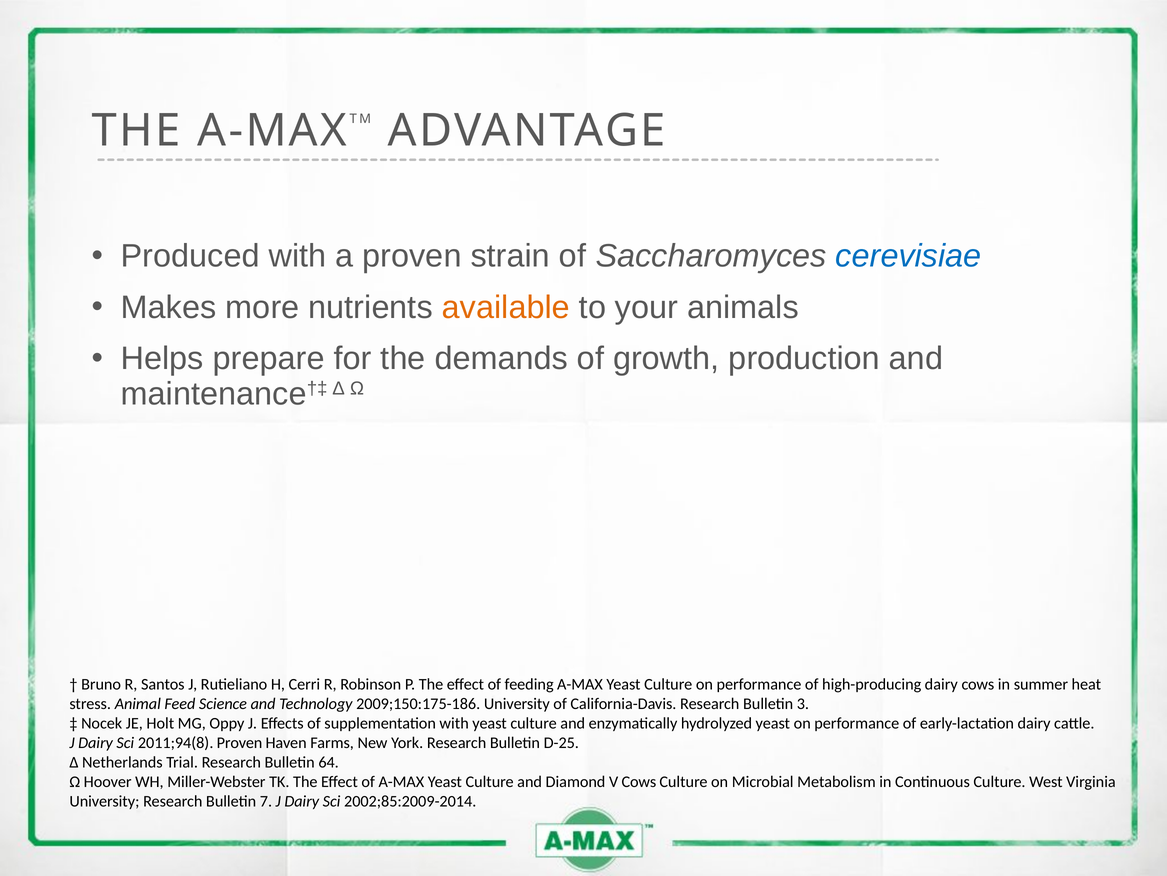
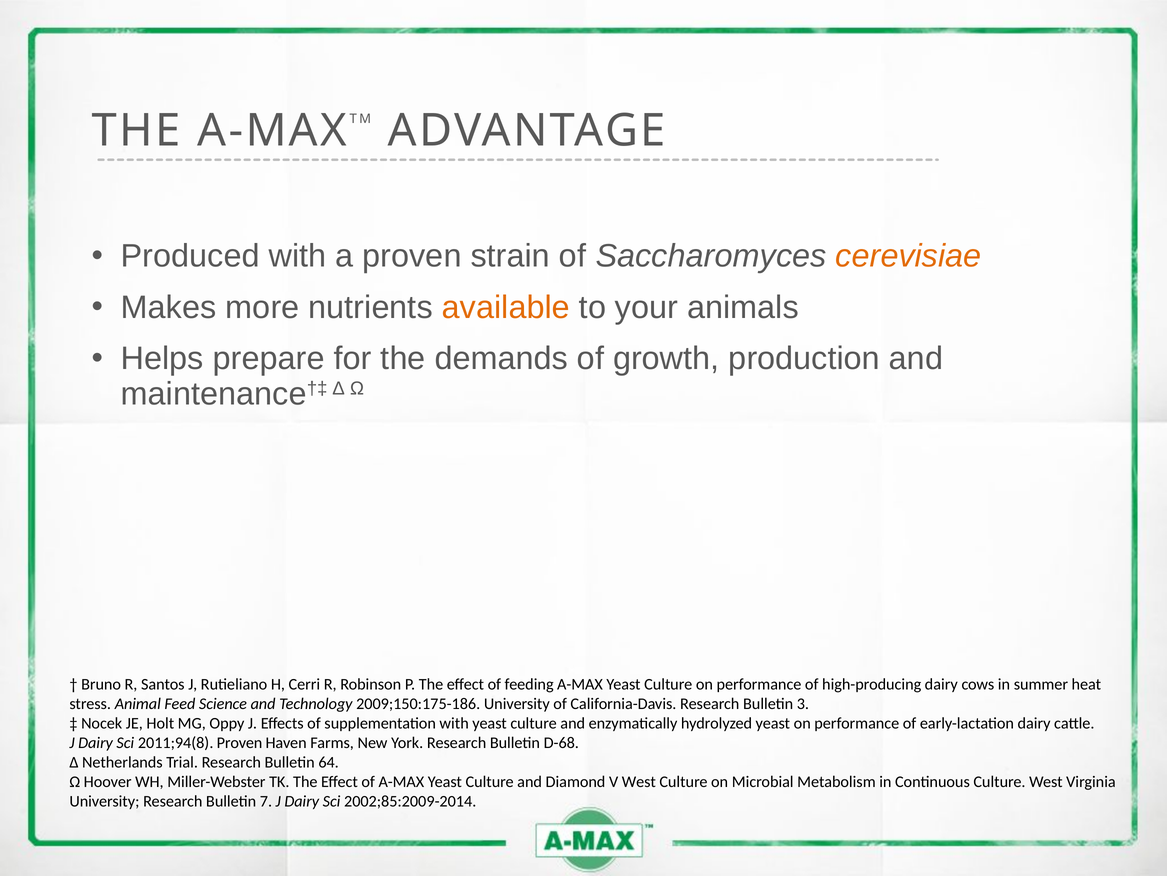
cerevisiae colour: blue -> orange
D-25: D-25 -> D-68
V Cows: Cows -> West
